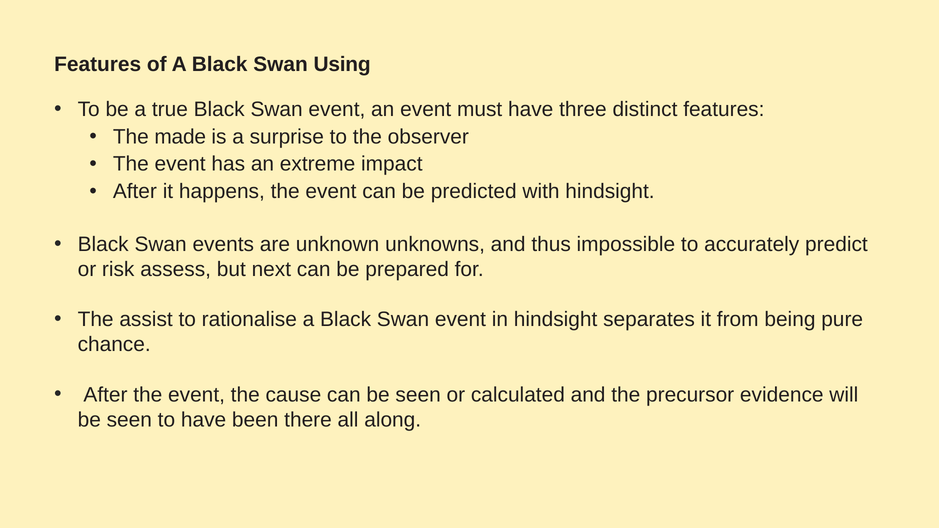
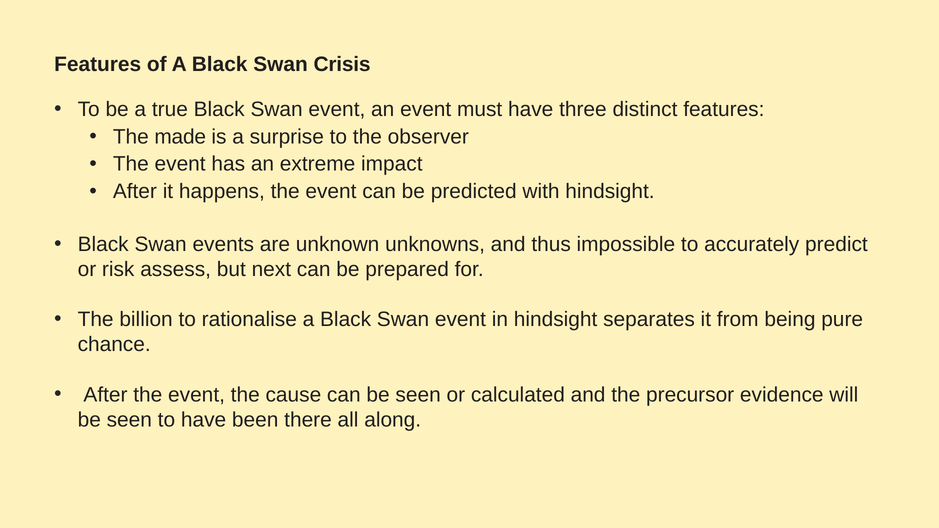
Using: Using -> Crisis
assist: assist -> billion
